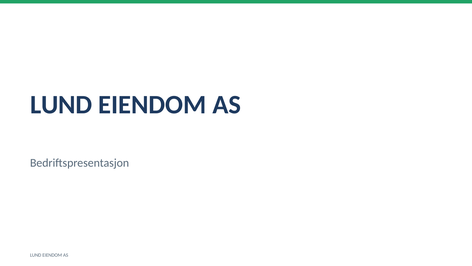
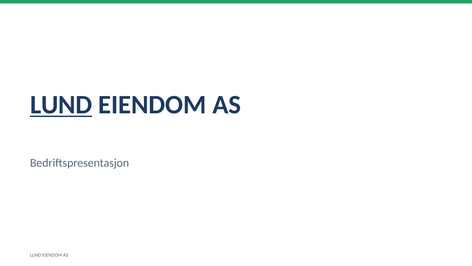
LUND at (61, 105) underline: none -> present
